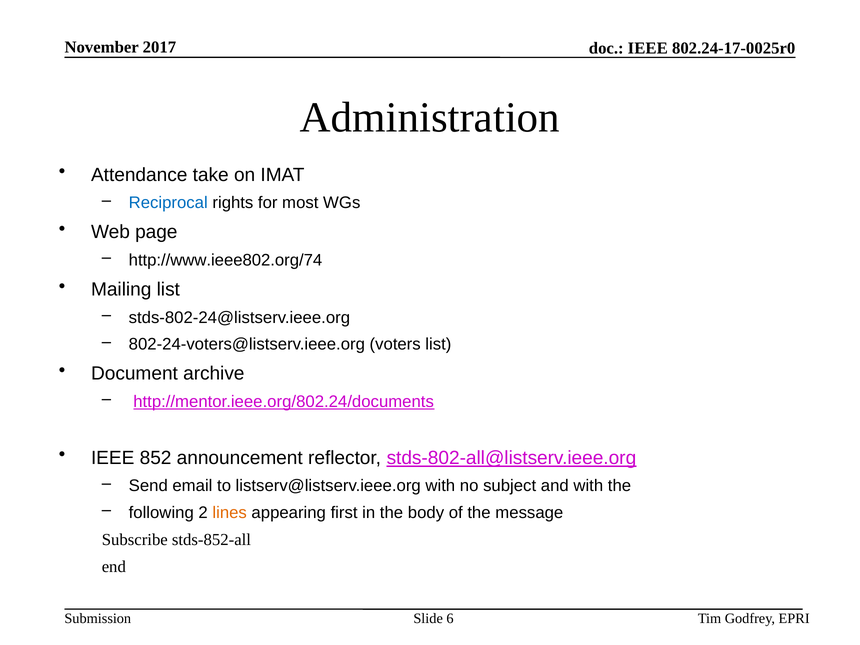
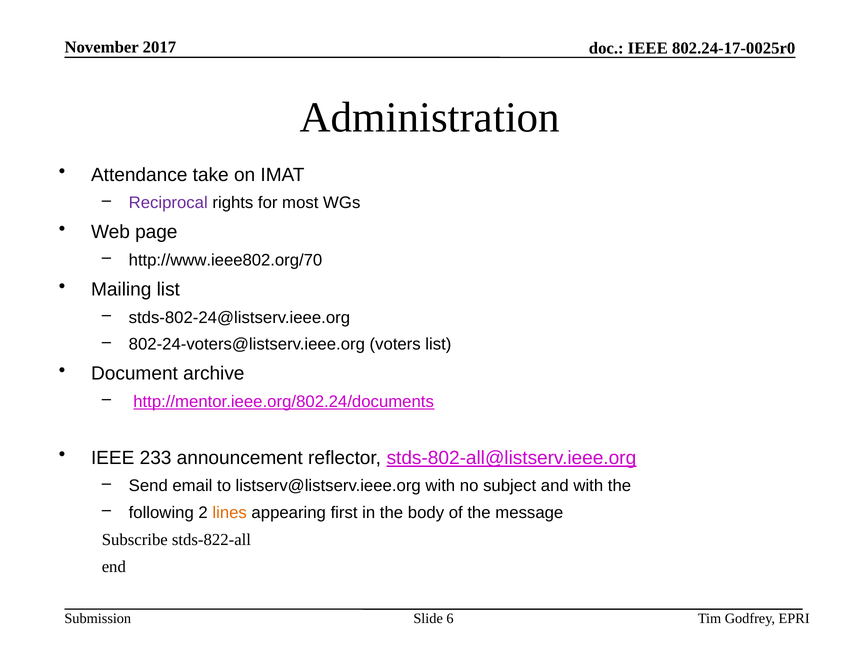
Reciprocal colour: blue -> purple
http://www.ieee802.org/74: http://www.ieee802.org/74 -> http://www.ieee802.org/70
852: 852 -> 233
stds-852-all: stds-852-all -> stds-822-all
